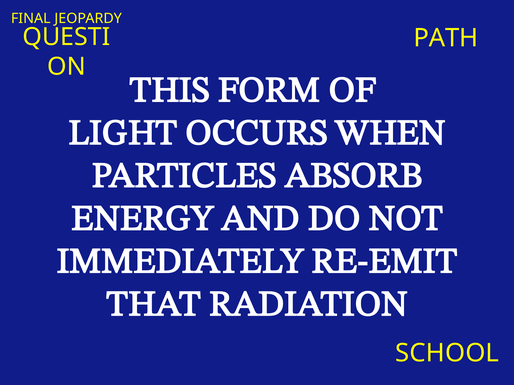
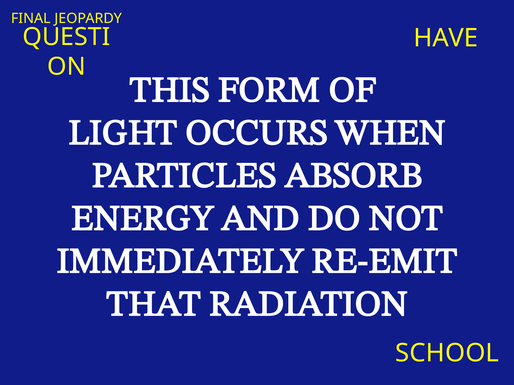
PATH: PATH -> HAVE
